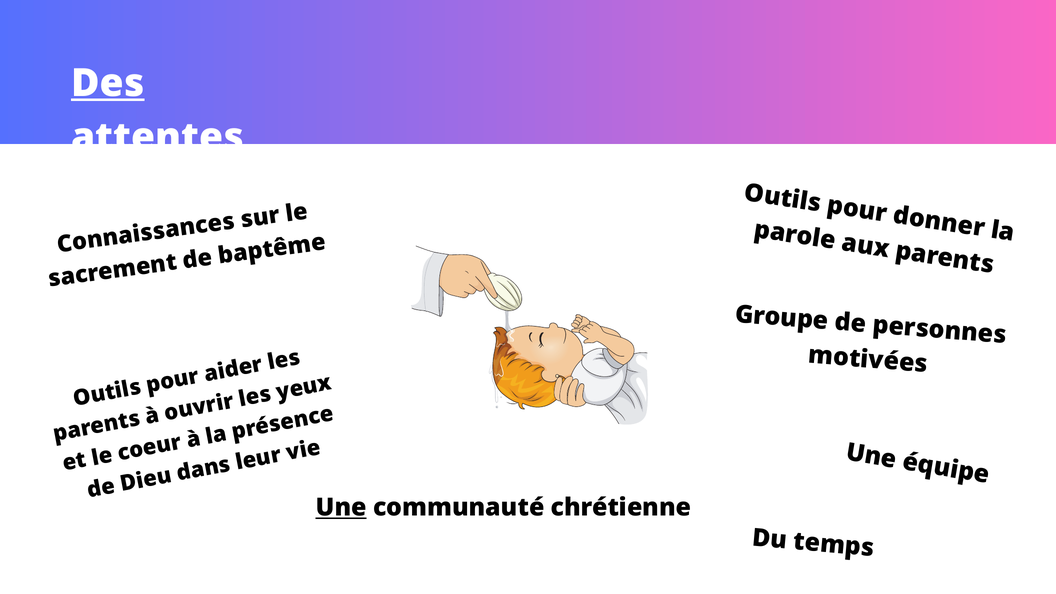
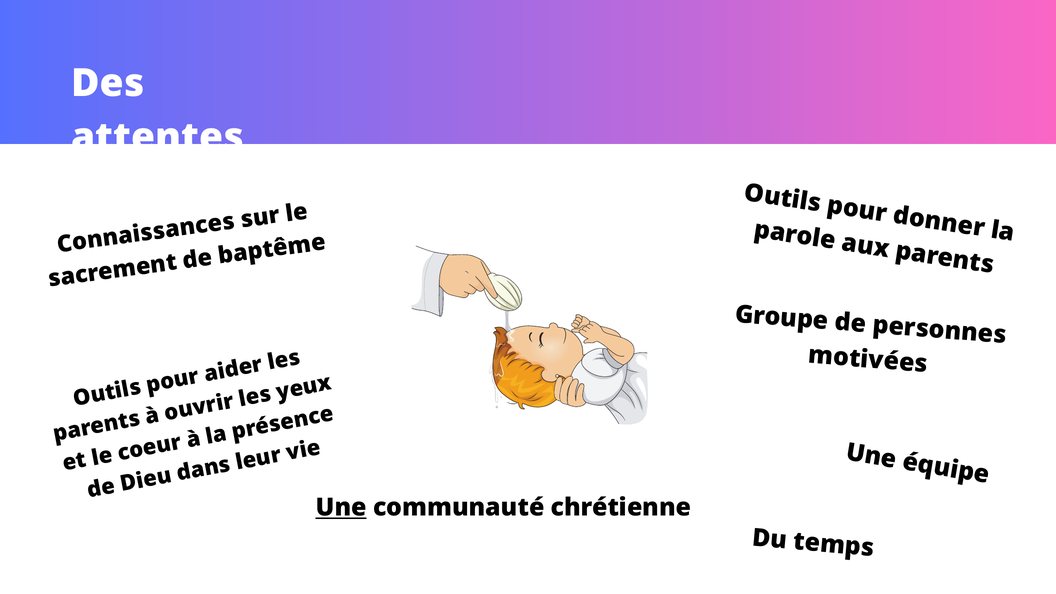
Des underline: present -> none
